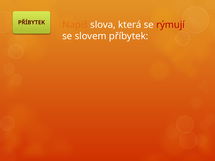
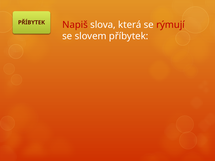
Napiš colour: orange -> red
